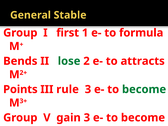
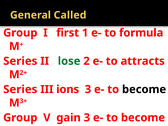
Stable: Stable -> Called
Bends at (20, 61): Bends -> Series
Points at (20, 89): Points -> Series
rule: rule -> ions
become at (144, 89) colour: green -> black
